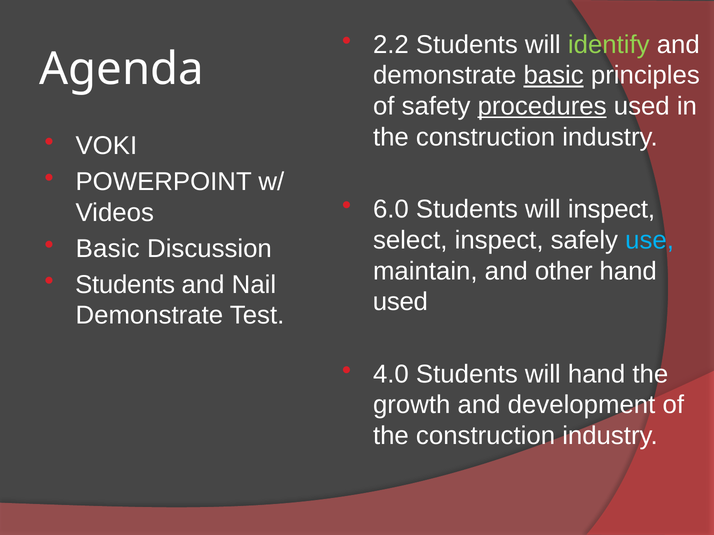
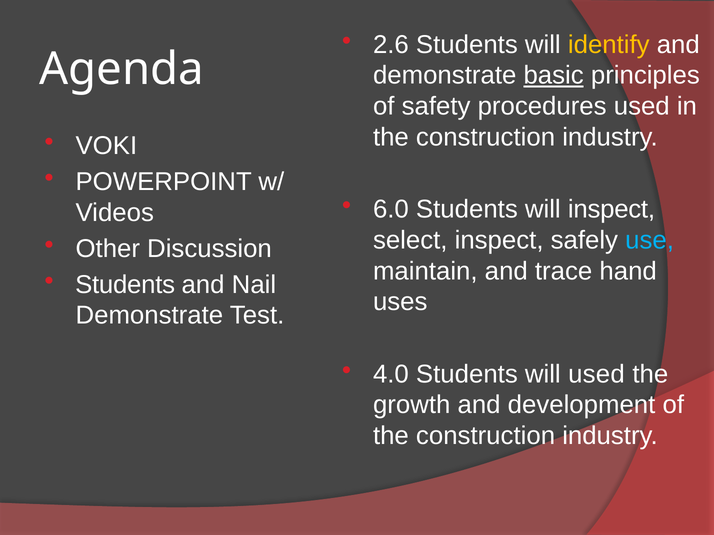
2.2: 2.2 -> 2.6
identify colour: light green -> yellow
procedures underline: present -> none
Basic at (108, 249): Basic -> Other
other: other -> trace
used at (400, 302): used -> uses
will hand: hand -> used
